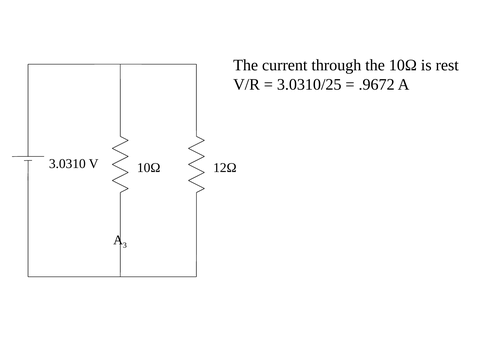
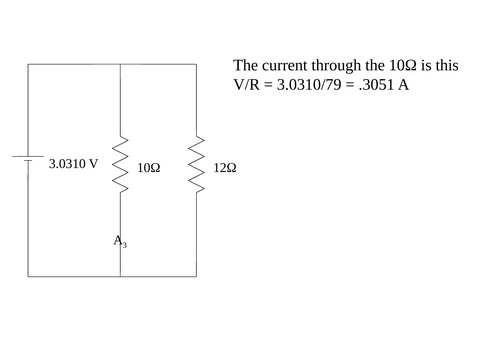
rest: rest -> this
3.0310/25: 3.0310/25 -> 3.0310/79
.9672: .9672 -> .3051
